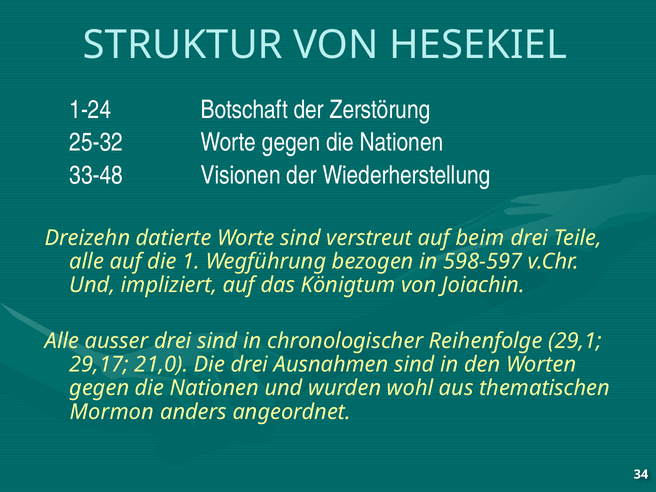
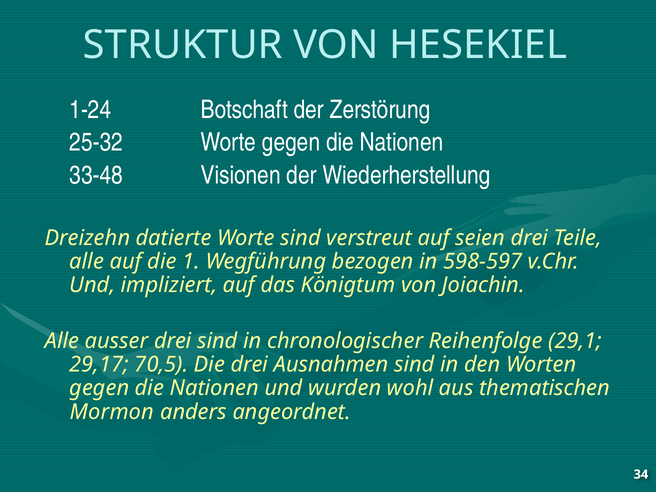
beim: beim -> seien
21,0: 21,0 -> 70,5
